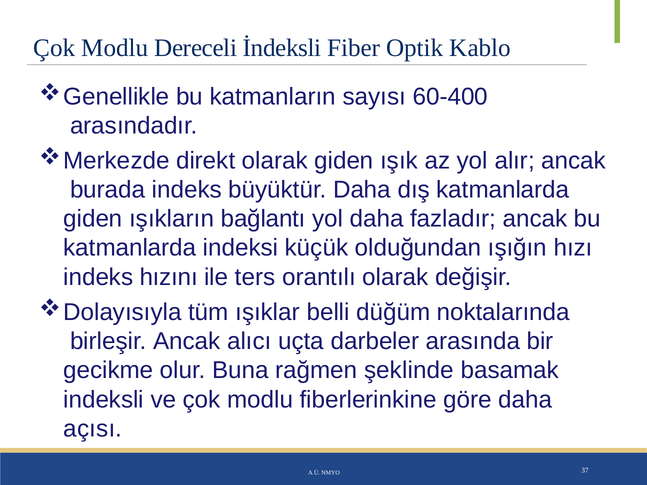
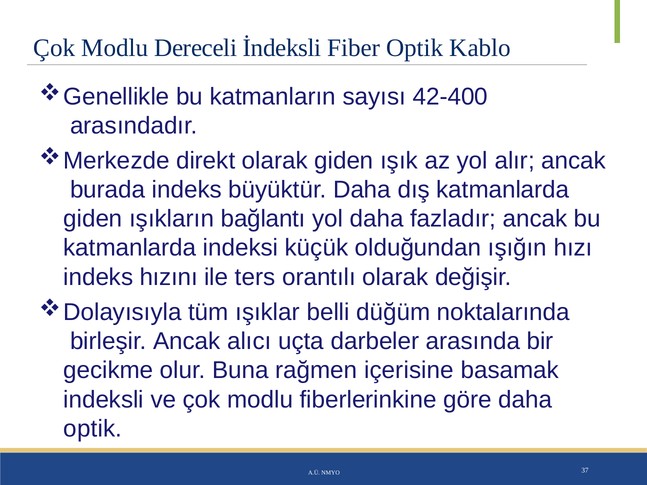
60-400: 60-400 -> 42-400
şeklinde: şeklinde -> içerisine
açısı at (93, 429): açısı -> optik
